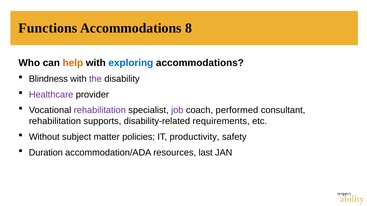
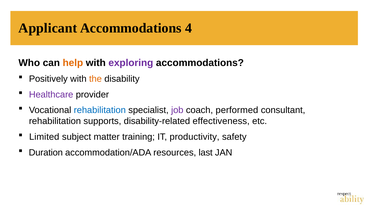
Functions: Functions -> Applicant
8: 8 -> 4
exploring colour: blue -> purple
Blindness: Blindness -> Positively
the colour: purple -> orange
rehabilitation at (100, 110) colour: purple -> blue
requirements: requirements -> effectiveness
Without: Without -> Limited
policies: policies -> training
